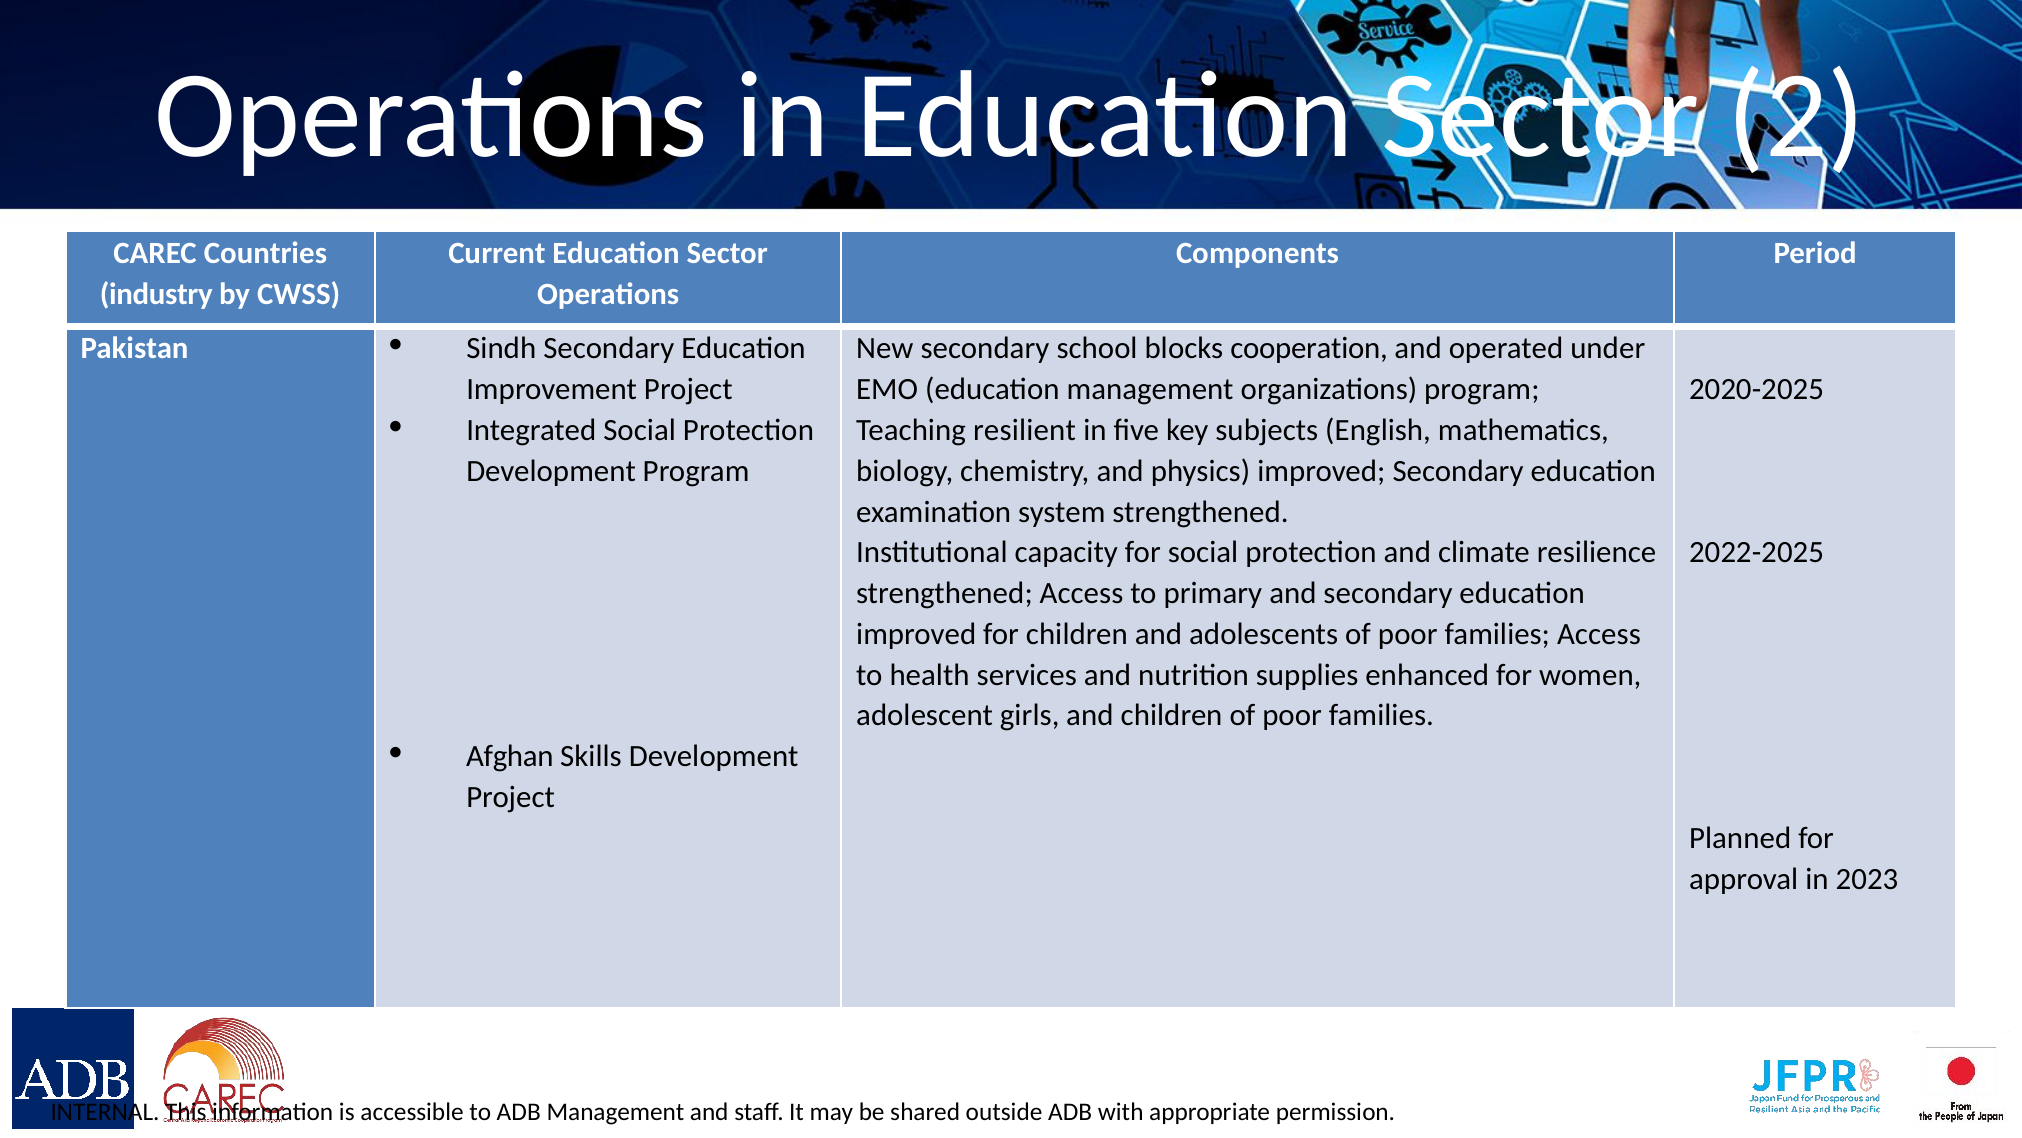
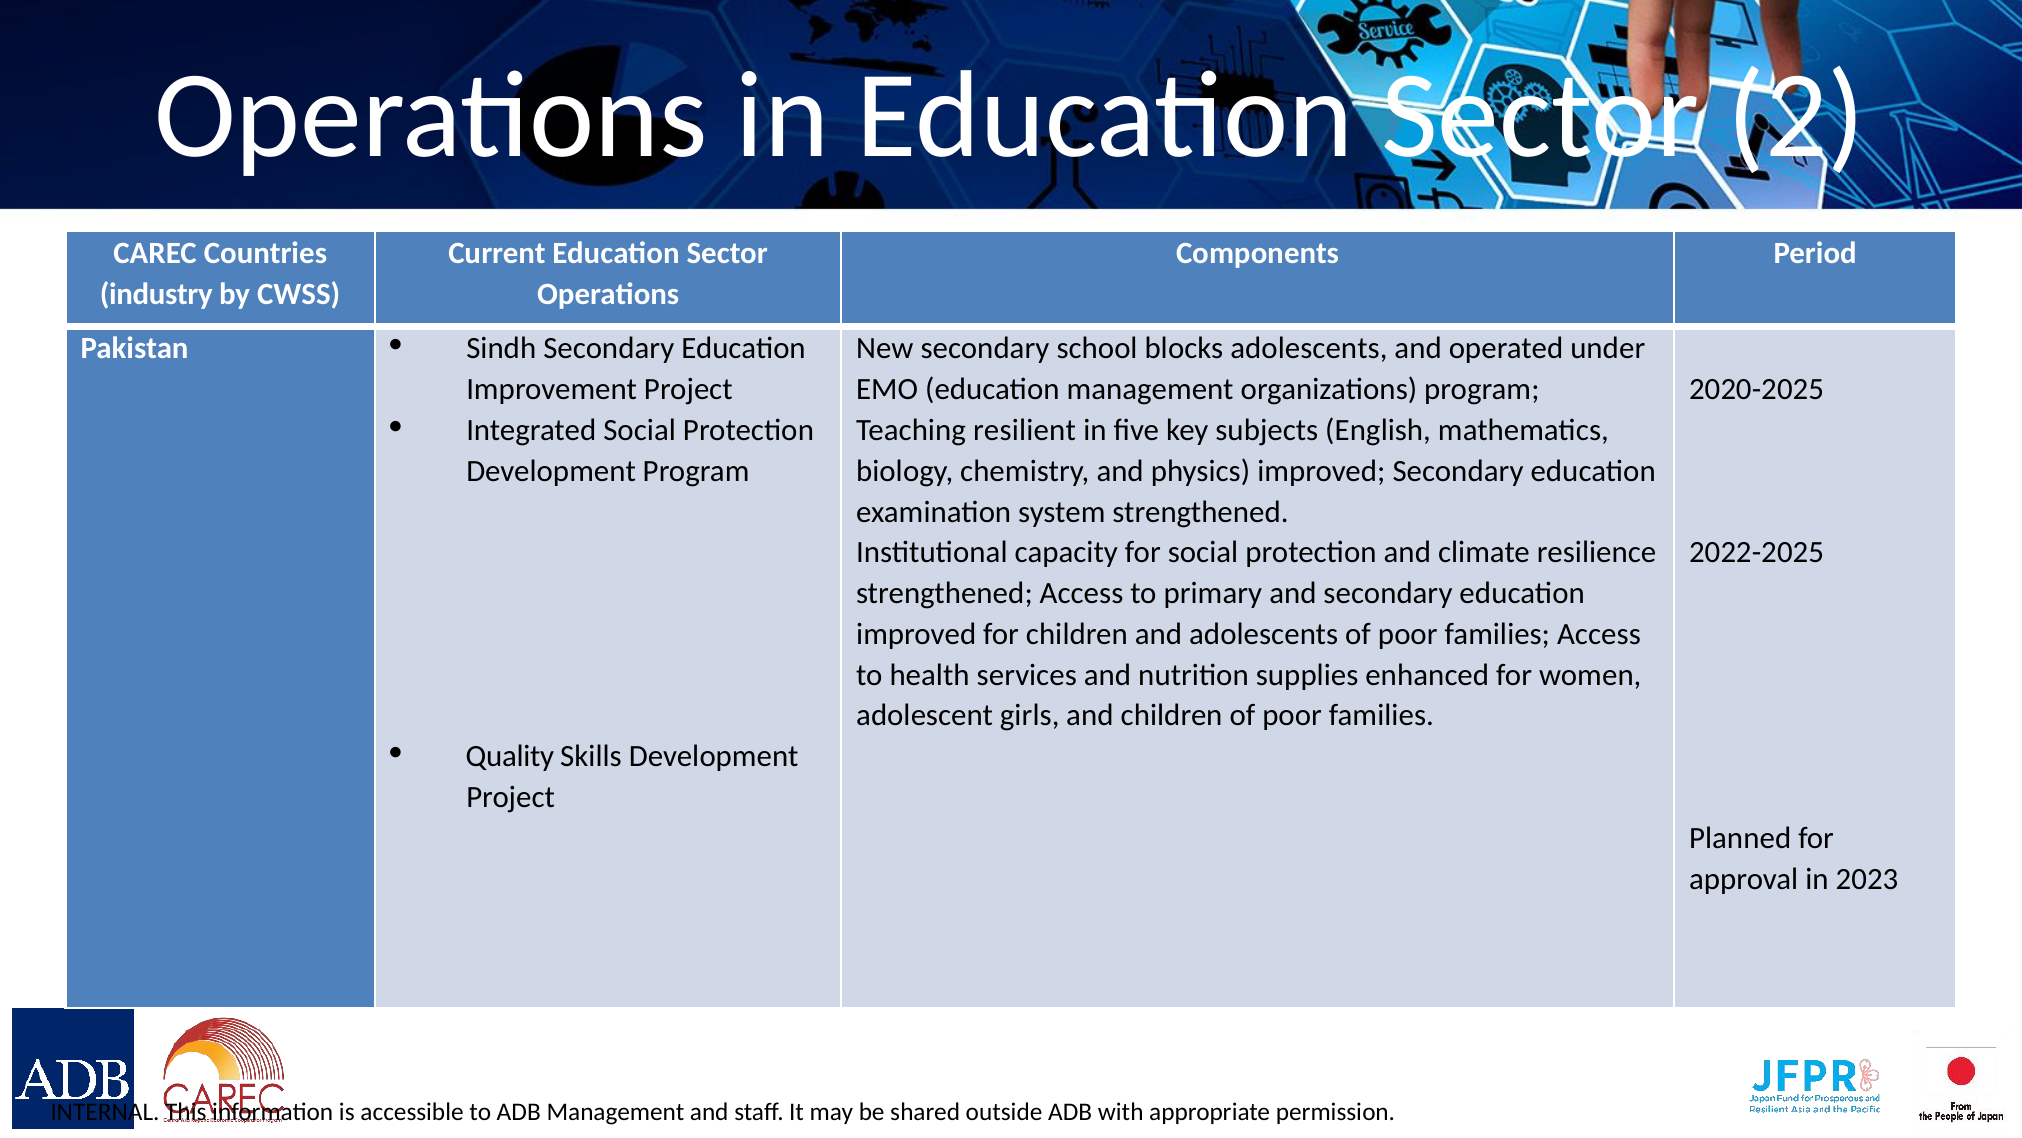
blocks cooperation: cooperation -> adolescents
Afghan: Afghan -> Quality
